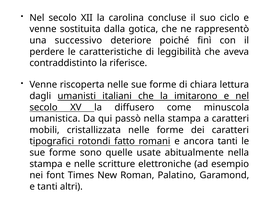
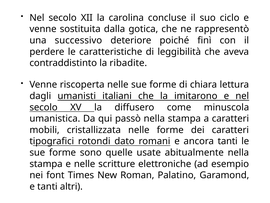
riferisce: riferisce -> ribadite
fatto: fatto -> dato
